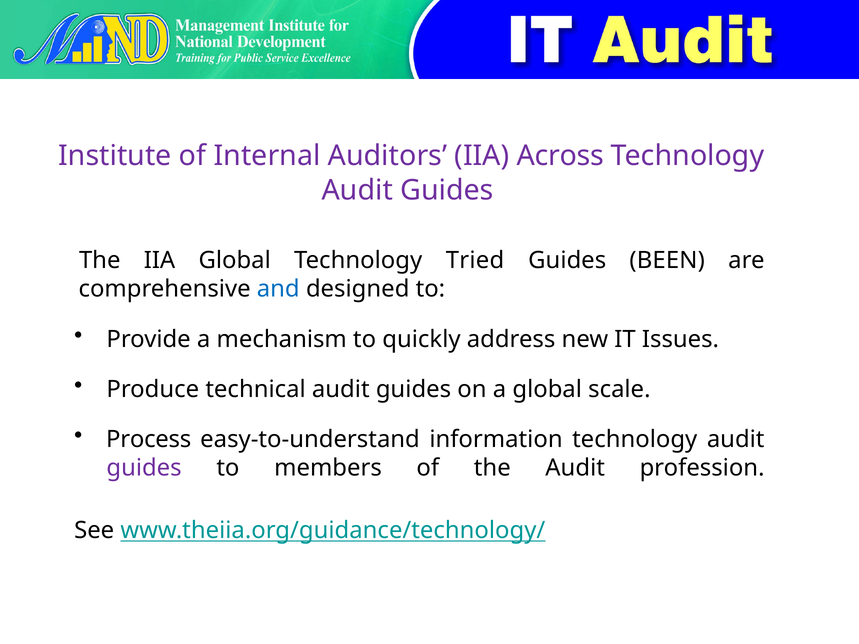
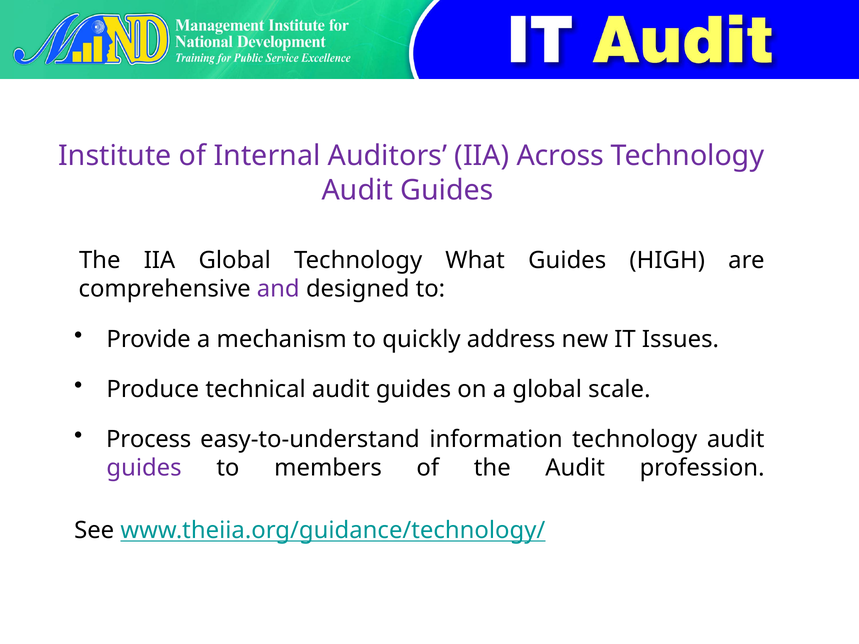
Tried: Tried -> What
BEEN: BEEN -> HIGH
and colour: blue -> purple
